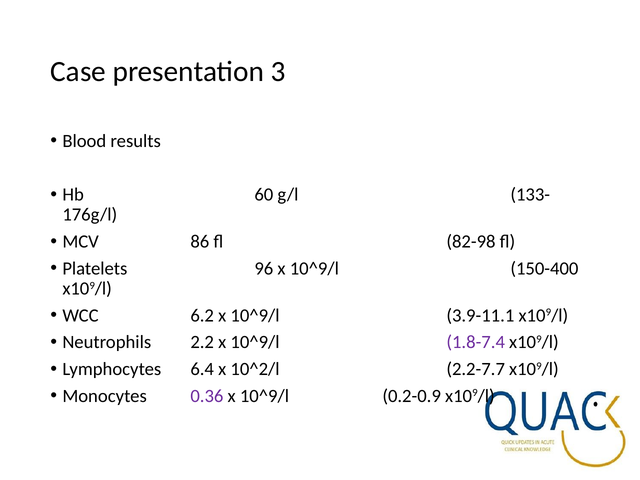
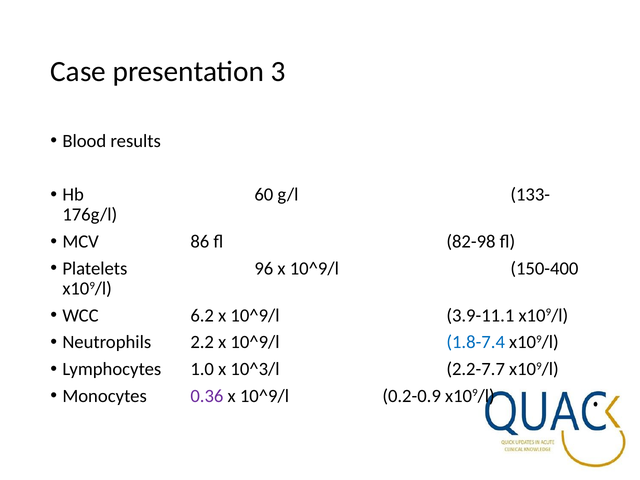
1.8-7.4 colour: purple -> blue
6.4: 6.4 -> 1.0
10^2/l: 10^2/l -> 10^3/l
